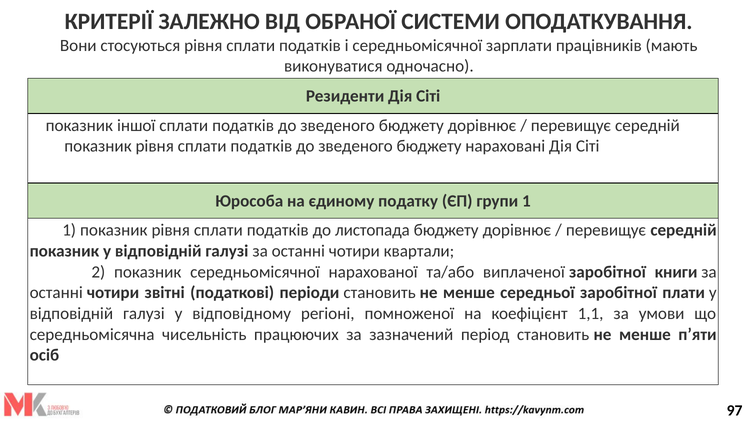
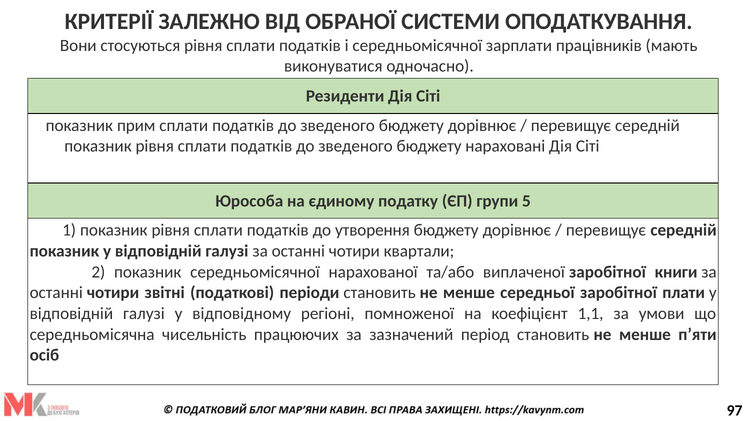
іншої: іншої -> прим
групи 1: 1 -> 5
листопада: листопада -> утворення
